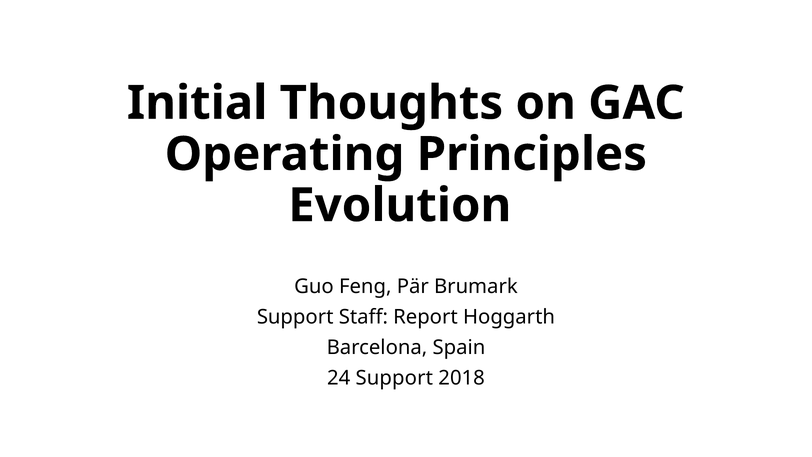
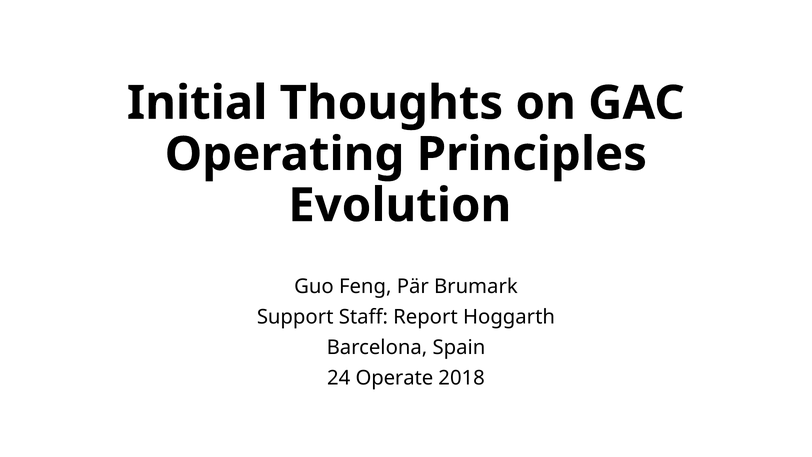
24 Support: Support -> Operate
